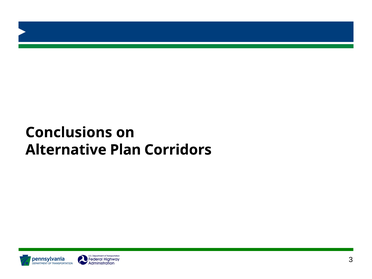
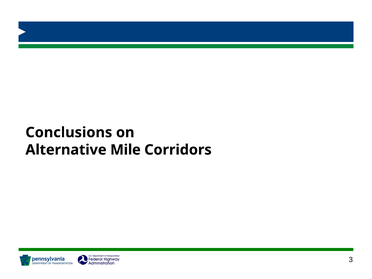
Plan: Plan -> Mile
